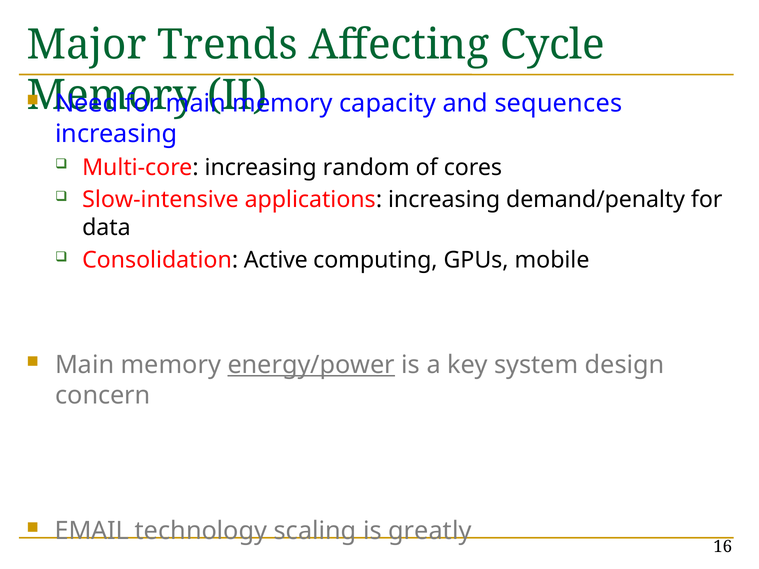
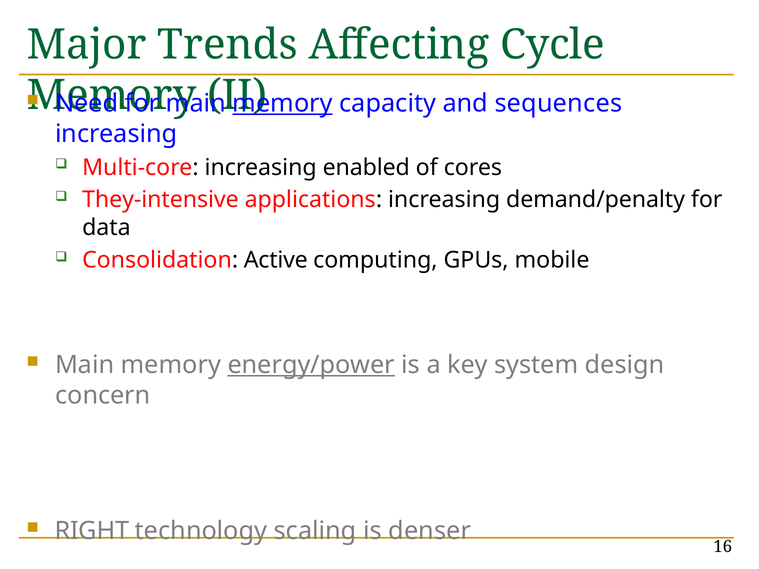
memory at (283, 103) underline: none -> present
random: random -> enabled
Slow-intensive: Slow-intensive -> They-intensive
EMAIL: EMAIL -> RIGHT
greatly: greatly -> denser
